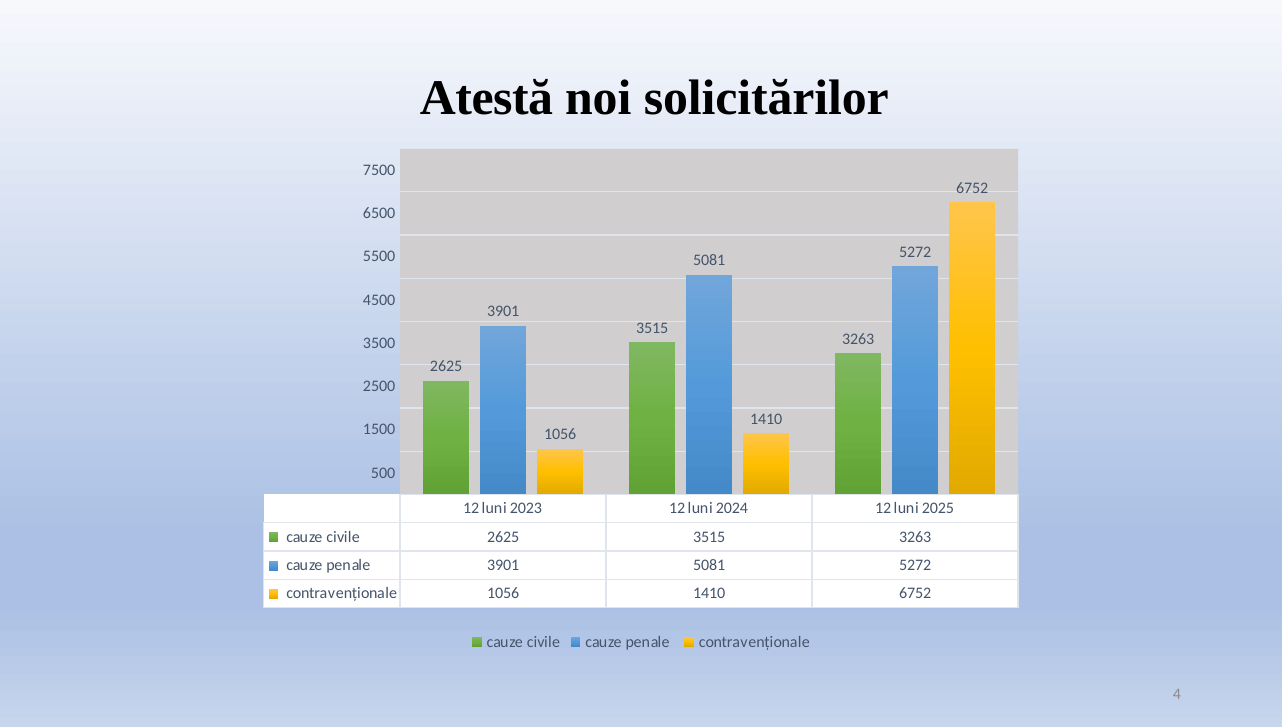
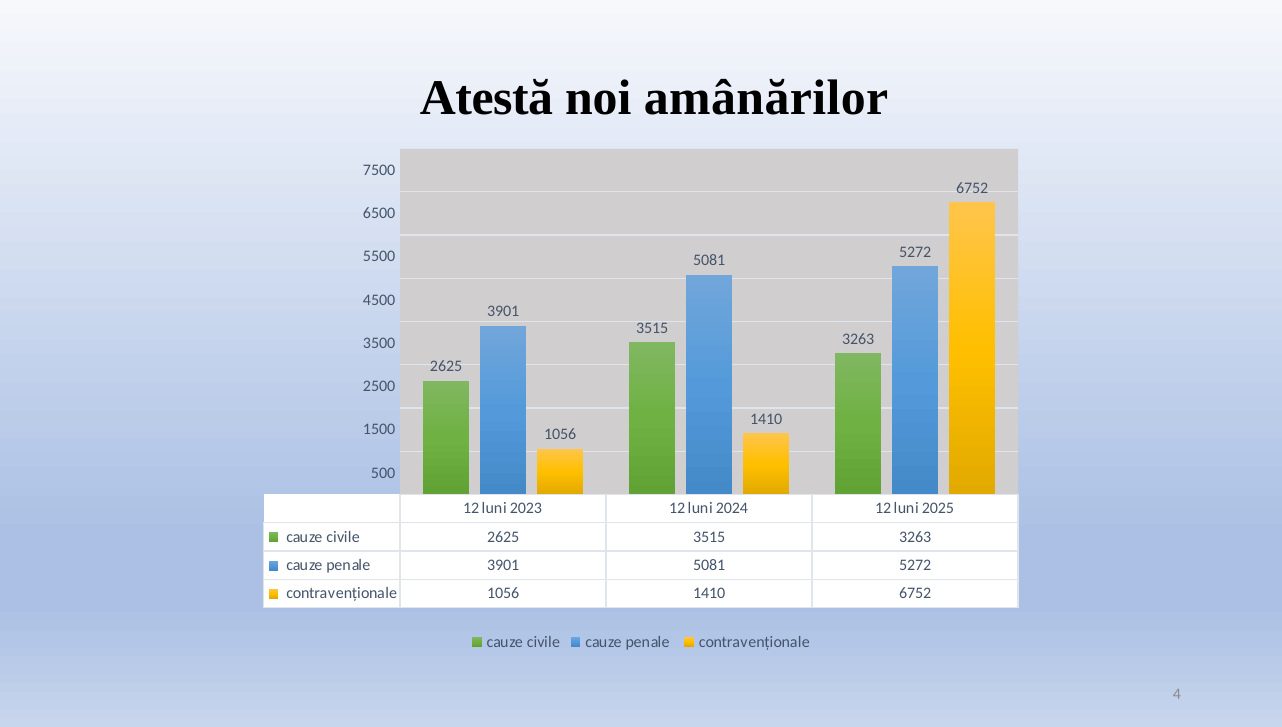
solicitărilor: solicitărilor -> amânărilor
